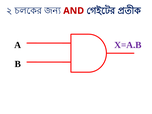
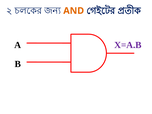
AND colour: red -> orange
